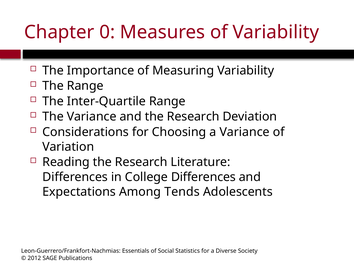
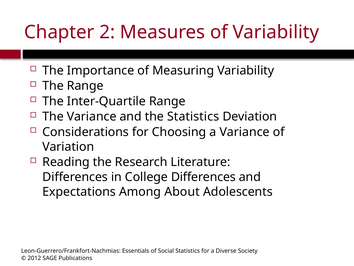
0: 0 -> 2
and the Research: Research -> Statistics
Tends: Tends -> About
